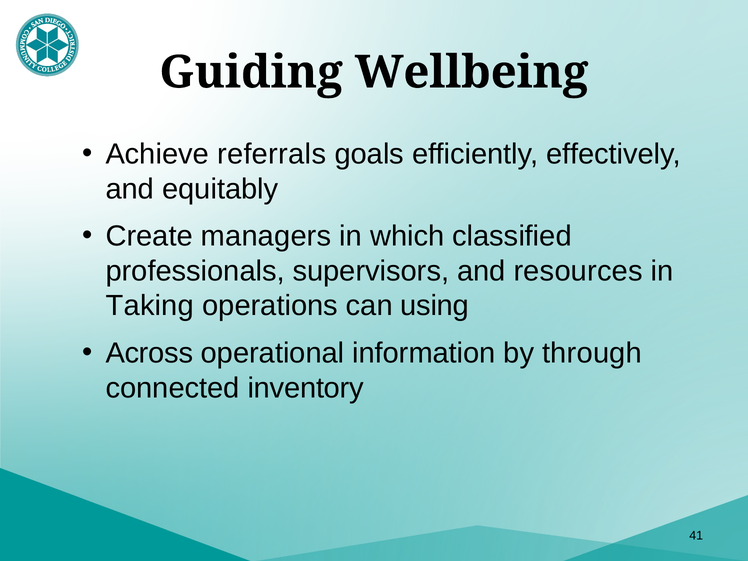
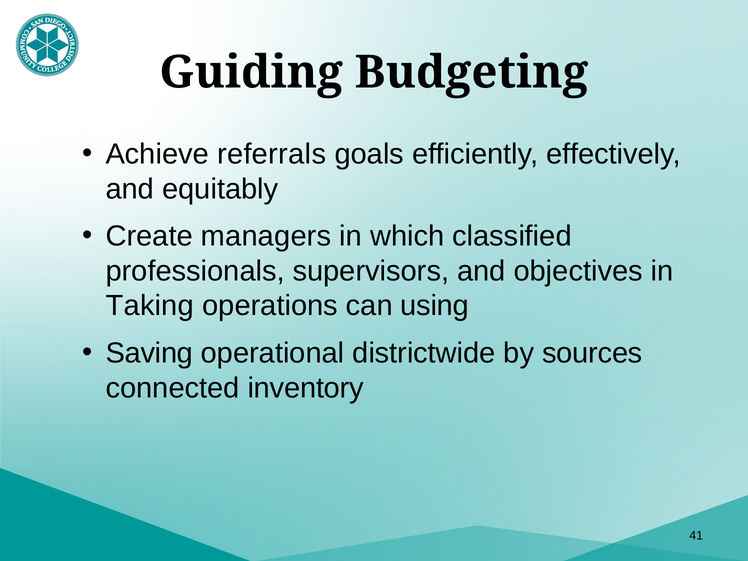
Wellbeing: Wellbeing -> Budgeting
resources: resources -> objectives
Across: Across -> Saving
information: information -> districtwide
through: through -> sources
